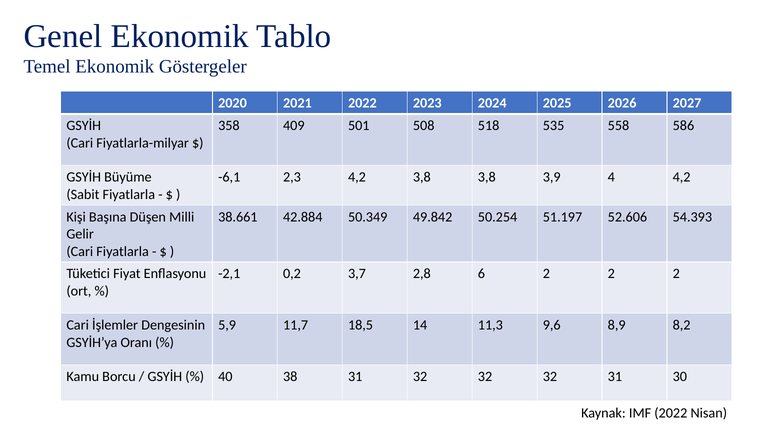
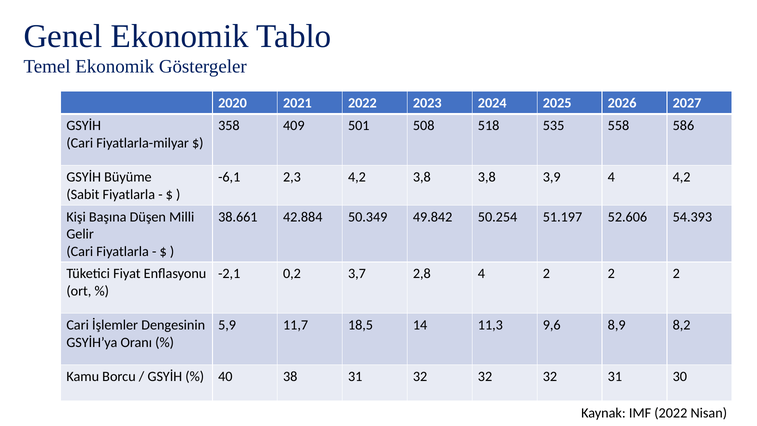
2,8 6: 6 -> 4
